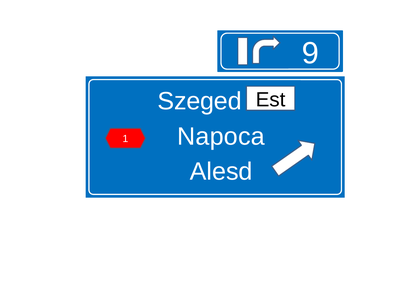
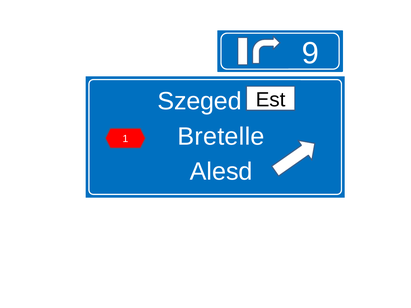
Napoca: Napoca -> Bretelle
